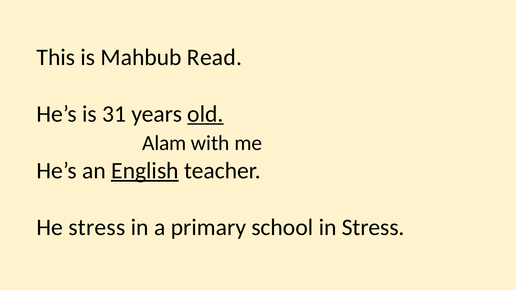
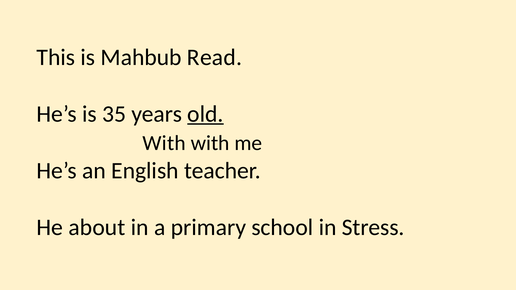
31: 31 -> 35
Alam at (164, 143): Alam -> With
English underline: present -> none
He stress: stress -> about
